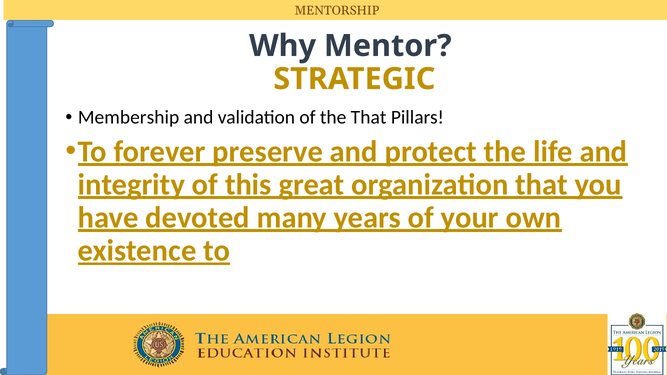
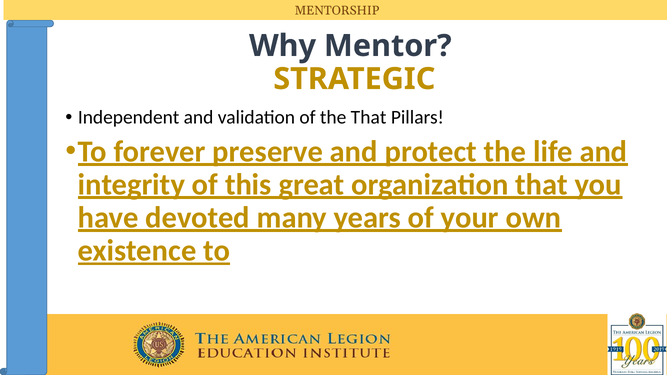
Membership: Membership -> Independent
